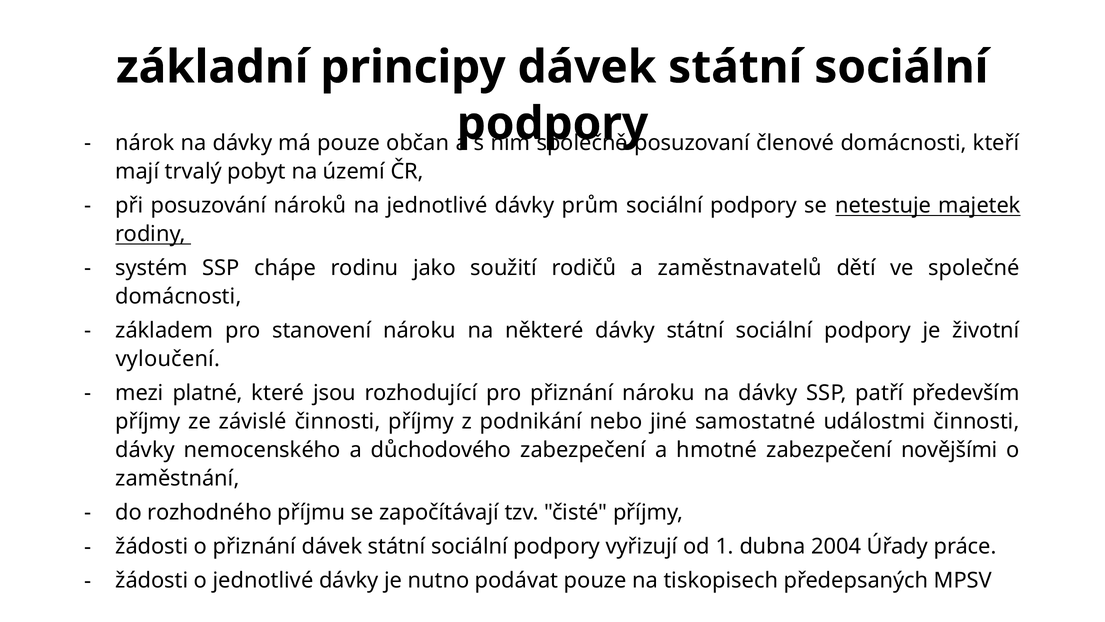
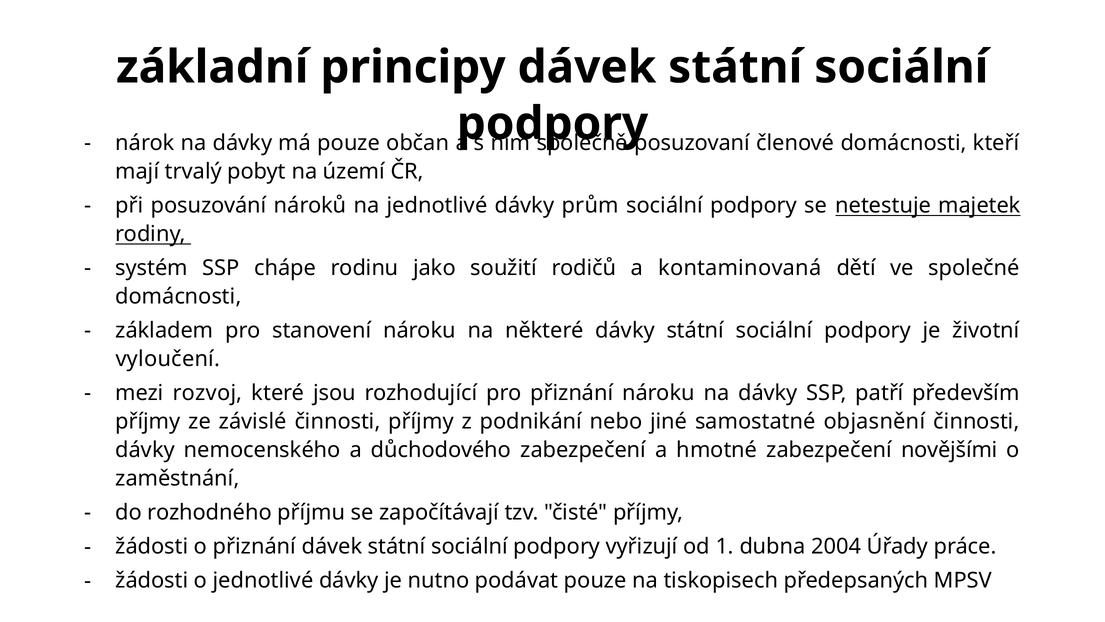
zaměstnavatelů: zaměstnavatelů -> kontaminovaná
platné: platné -> rozvoj
událostmi: událostmi -> objasnění
